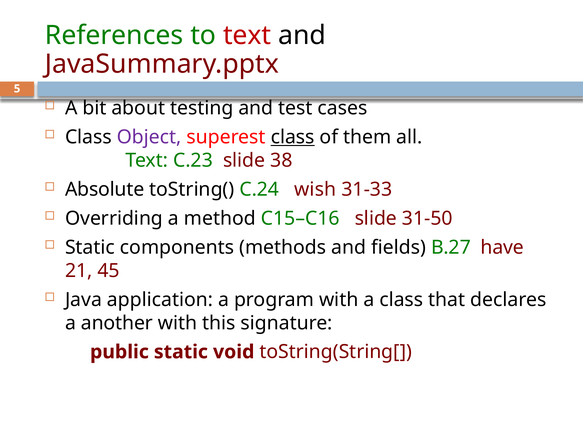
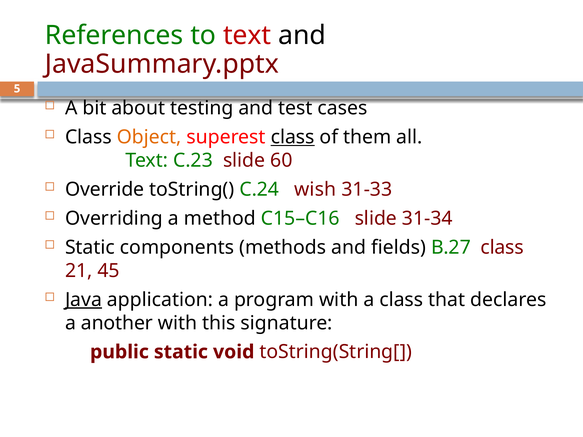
Object colour: purple -> orange
38: 38 -> 60
Absolute: Absolute -> Override
31-50: 31-50 -> 31-34
B.27 have: have -> class
Java underline: none -> present
